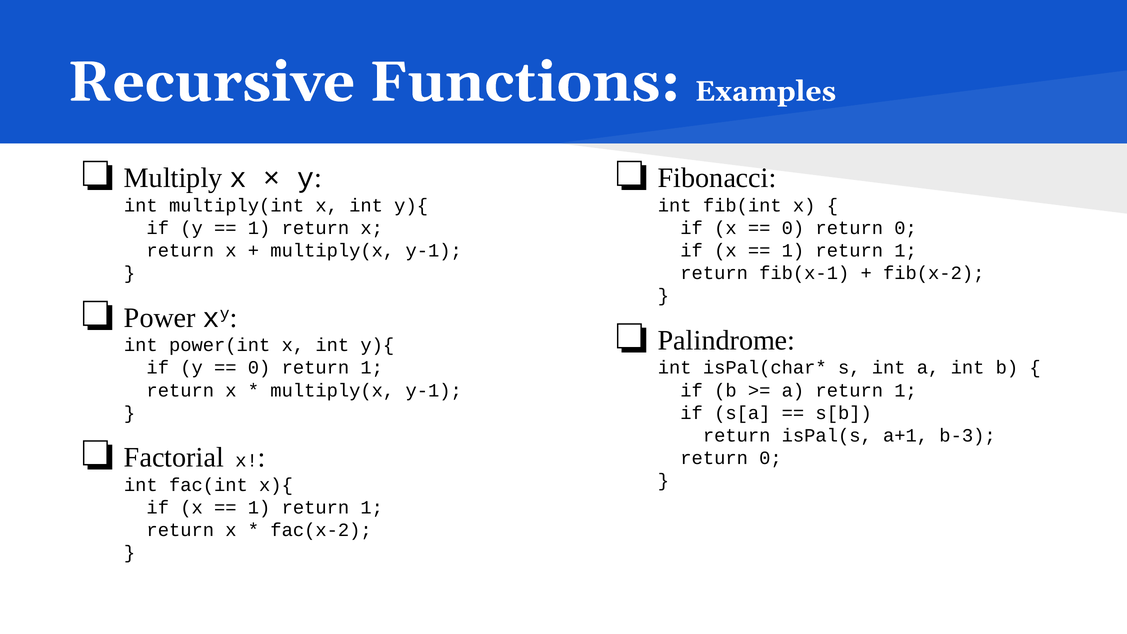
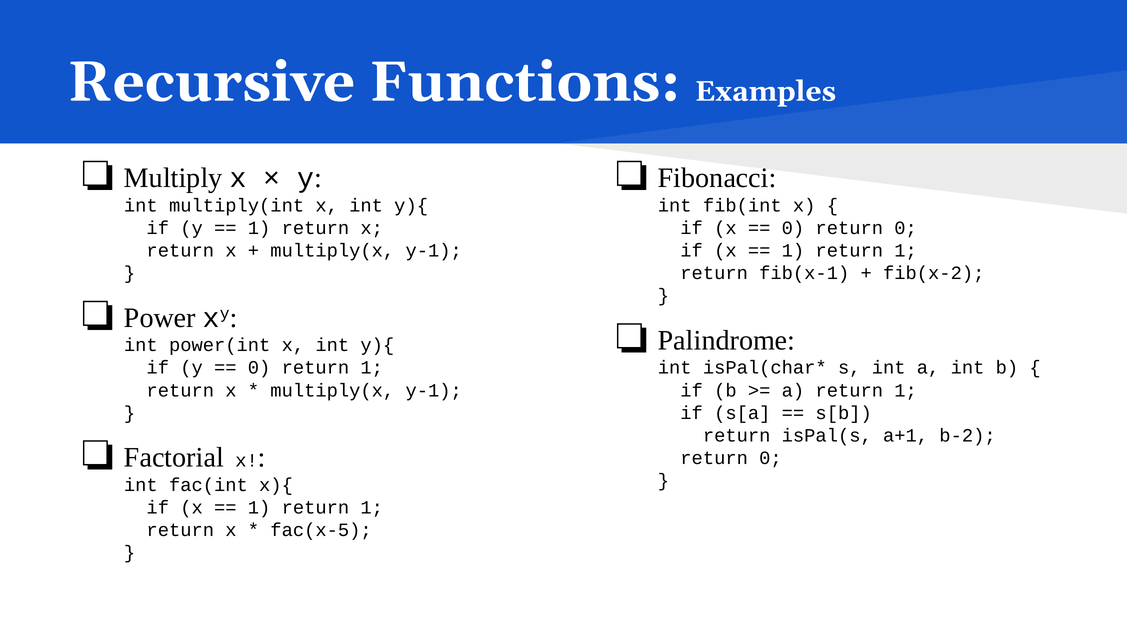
b-3: b-3 -> b-2
fac(x-2: fac(x-2 -> fac(x-5
